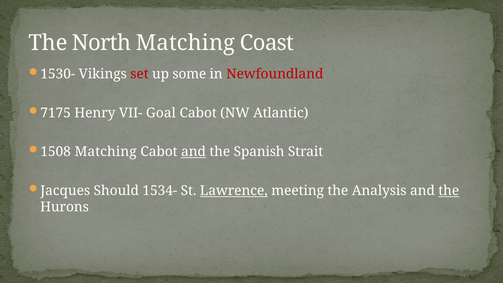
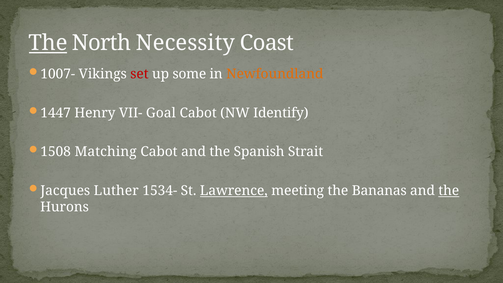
The at (48, 43) underline: none -> present
North Matching: Matching -> Necessity
1530-: 1530- -> 1007-
Newfoundland colour: red -> orange
7175: 7175 -> 1447
Atlantic: Atlantic -> Identify
and at (194, 152) underline: present -> none
Should: Should -> Luther
Analysis: Analysis -> Bananas
